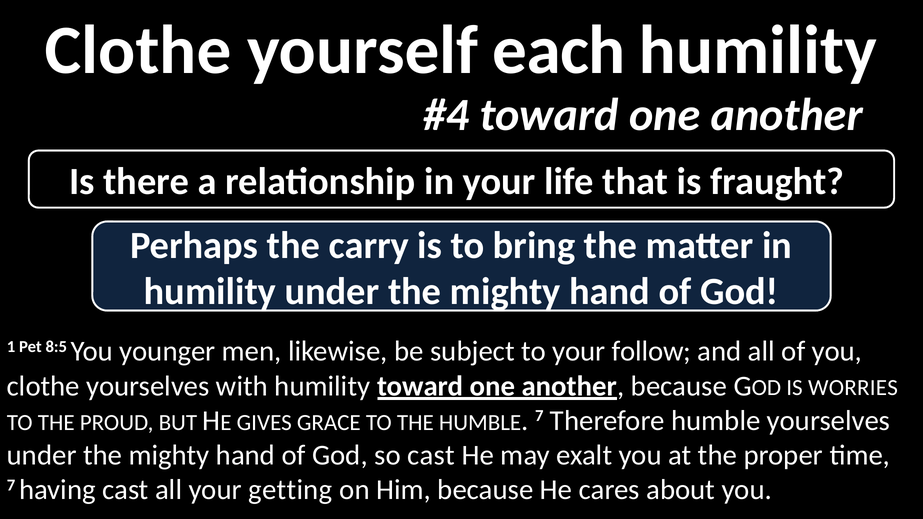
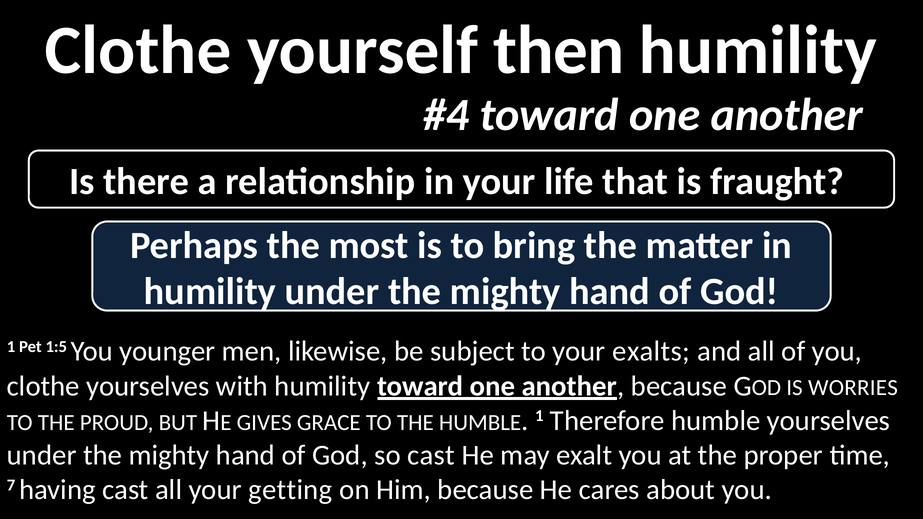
each: each -> then
carry: carry -> most
8:5: 8:5 -> 1:5
follow: follow -> exalts
7 at (539, 416): 7 -> 1
